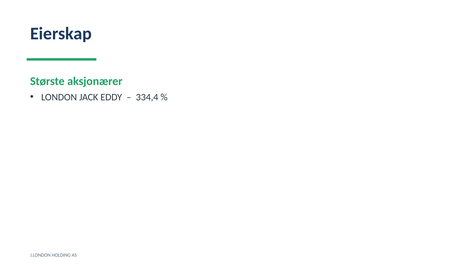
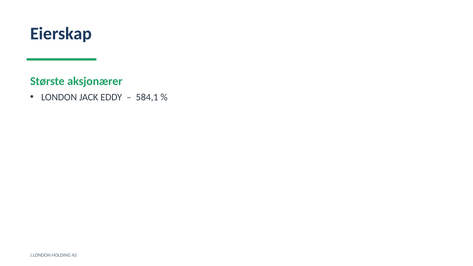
334,4: 334,4 -> 584,1
